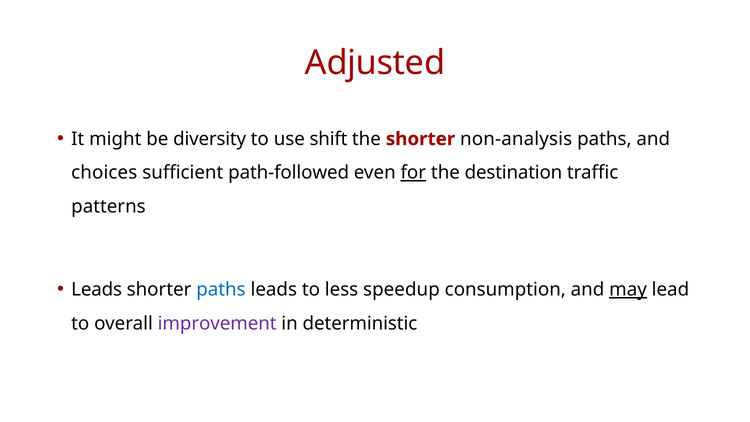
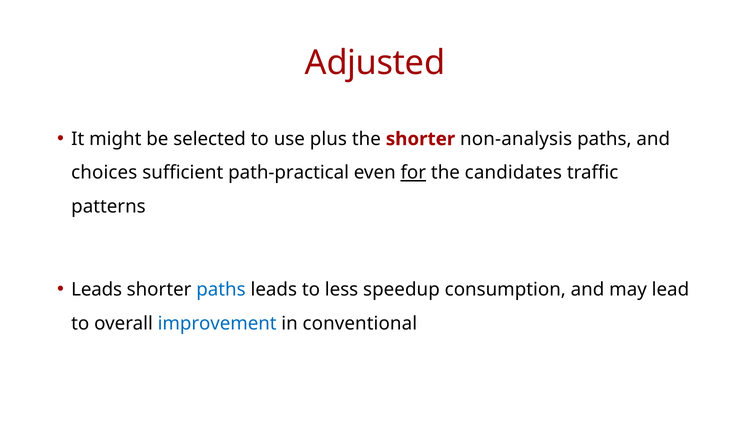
diversity: diversity -> selected
shift: shift -> plus
path-followed: path-followed -> path-practical
destination: destination -> candidates
may underline: present -> none
improvement colour: purple -> blue
deterministic: deterministic -> conventional
